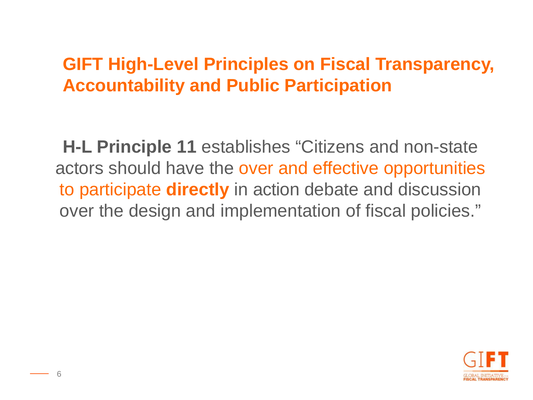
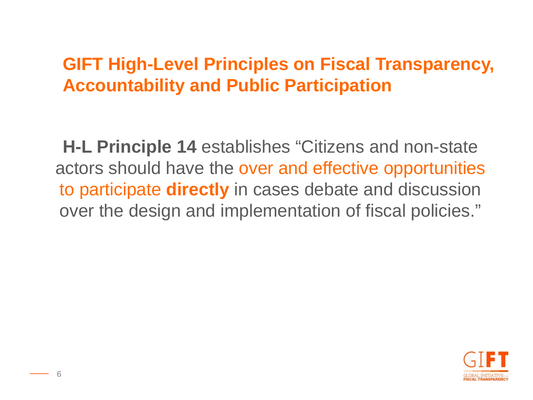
11: 11 -> 14
action: action -> cases
